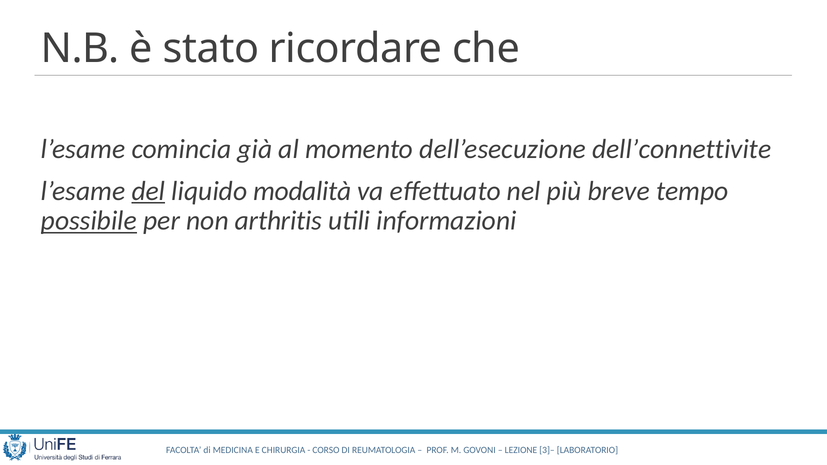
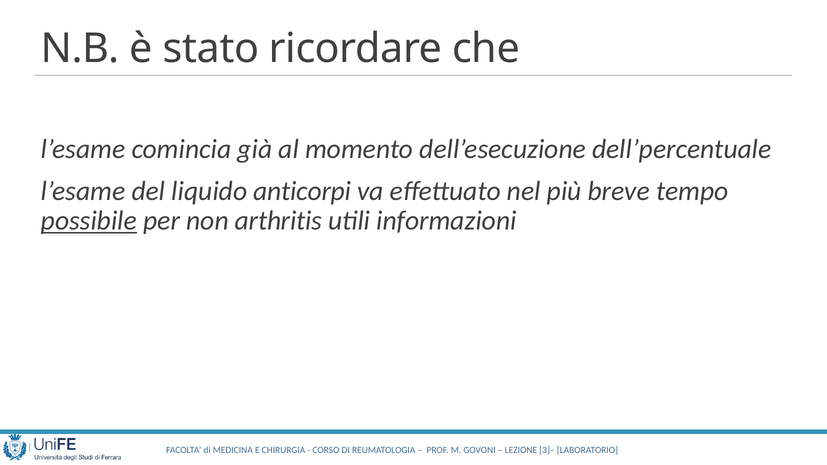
dell’connettivite: dell’connettivite -> dell’percentuale
del underline: present -> none
modalità: modalità -> anticorpi
